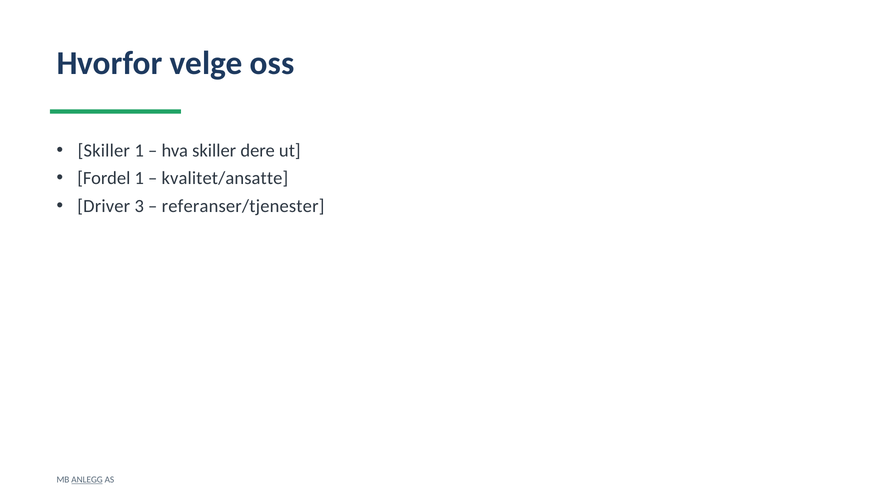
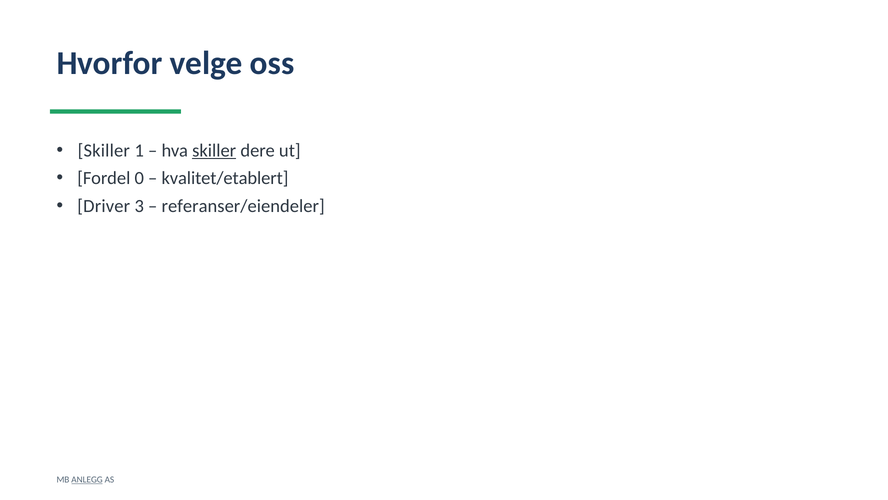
skiller at (214, 150) underline: none -> present
Fordel 1: 1 -> 0
kvalitet/ansatte: kvalitet/ansatte -> kvalitet/etablert
referanser/tjenester: referanser/tjenester -> referanser/eiendeler
